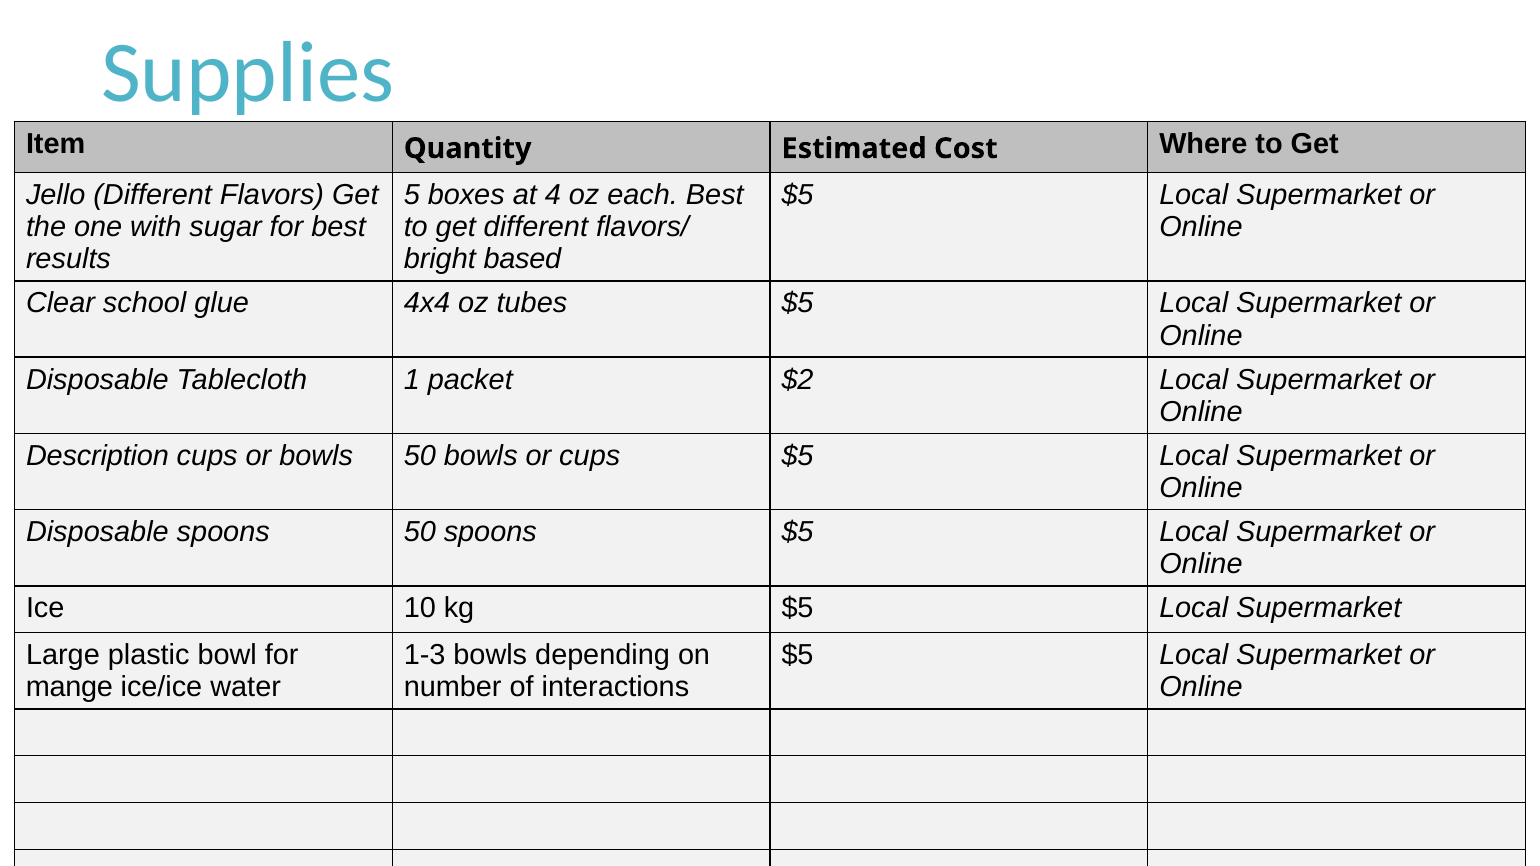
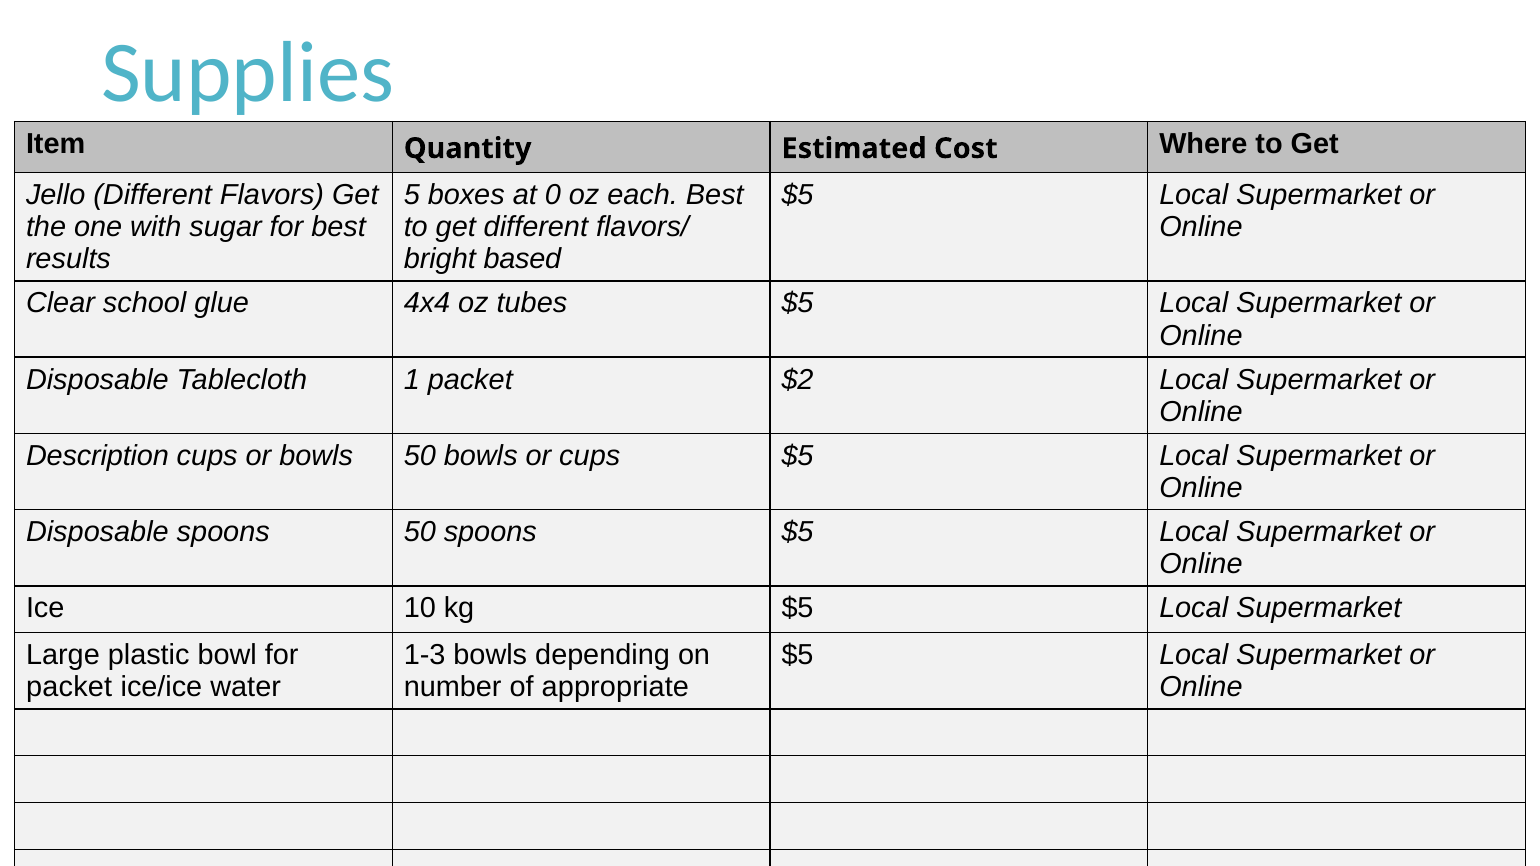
4: 4 -> 0
mange at (69, 688): mange -> packet
interactions: interactions -> appropriate
